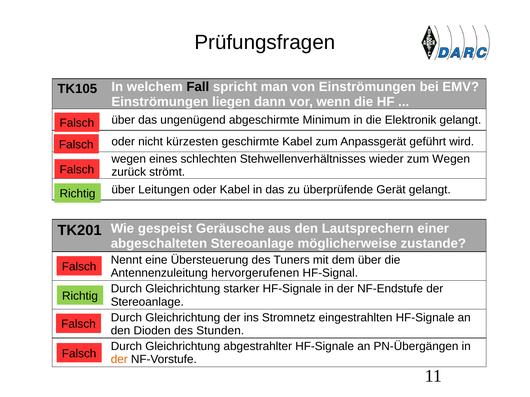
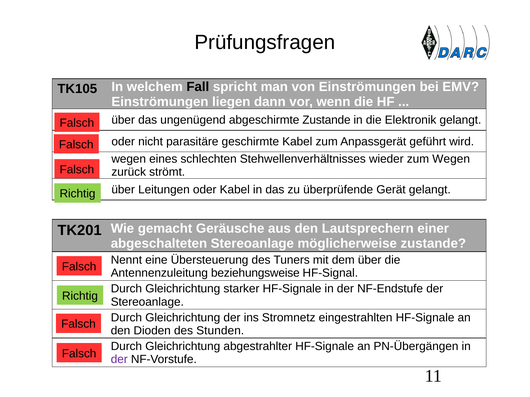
abgeschirmte Minimum: Minimum -> Zustande
kürzesten: kürzesten -> parasitäre
gespeist: gespeist -> gemacht
hervorgerufenen: hervorgerufenen -> beziehungsweise
der at (119, 360) colour: orange -> purple
